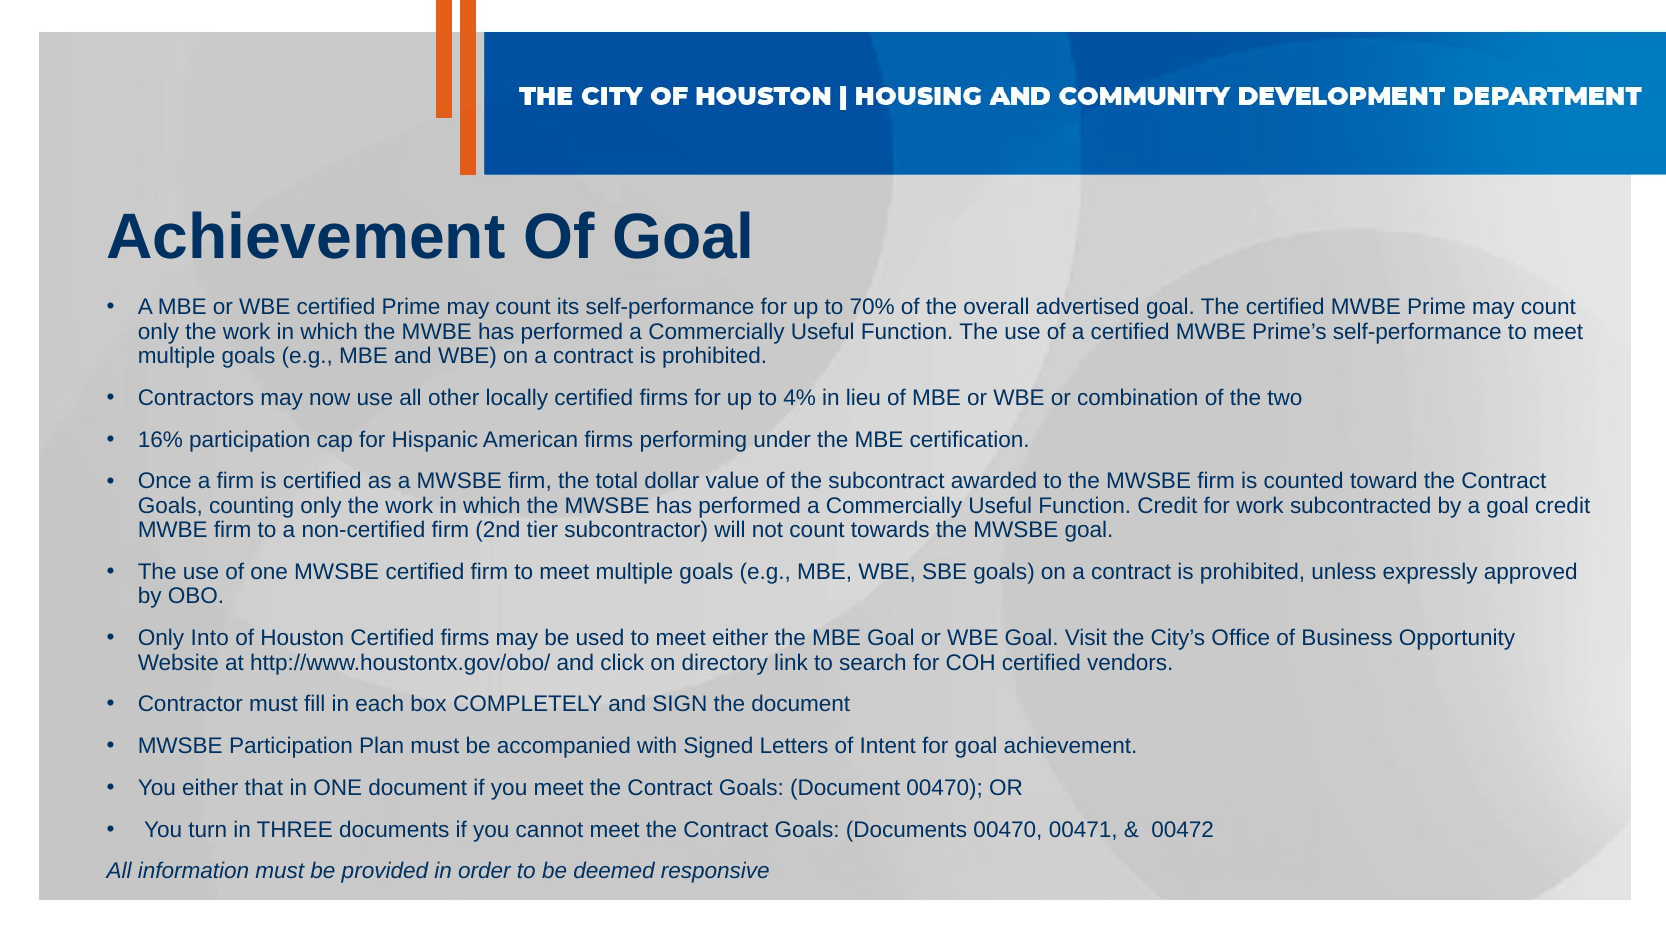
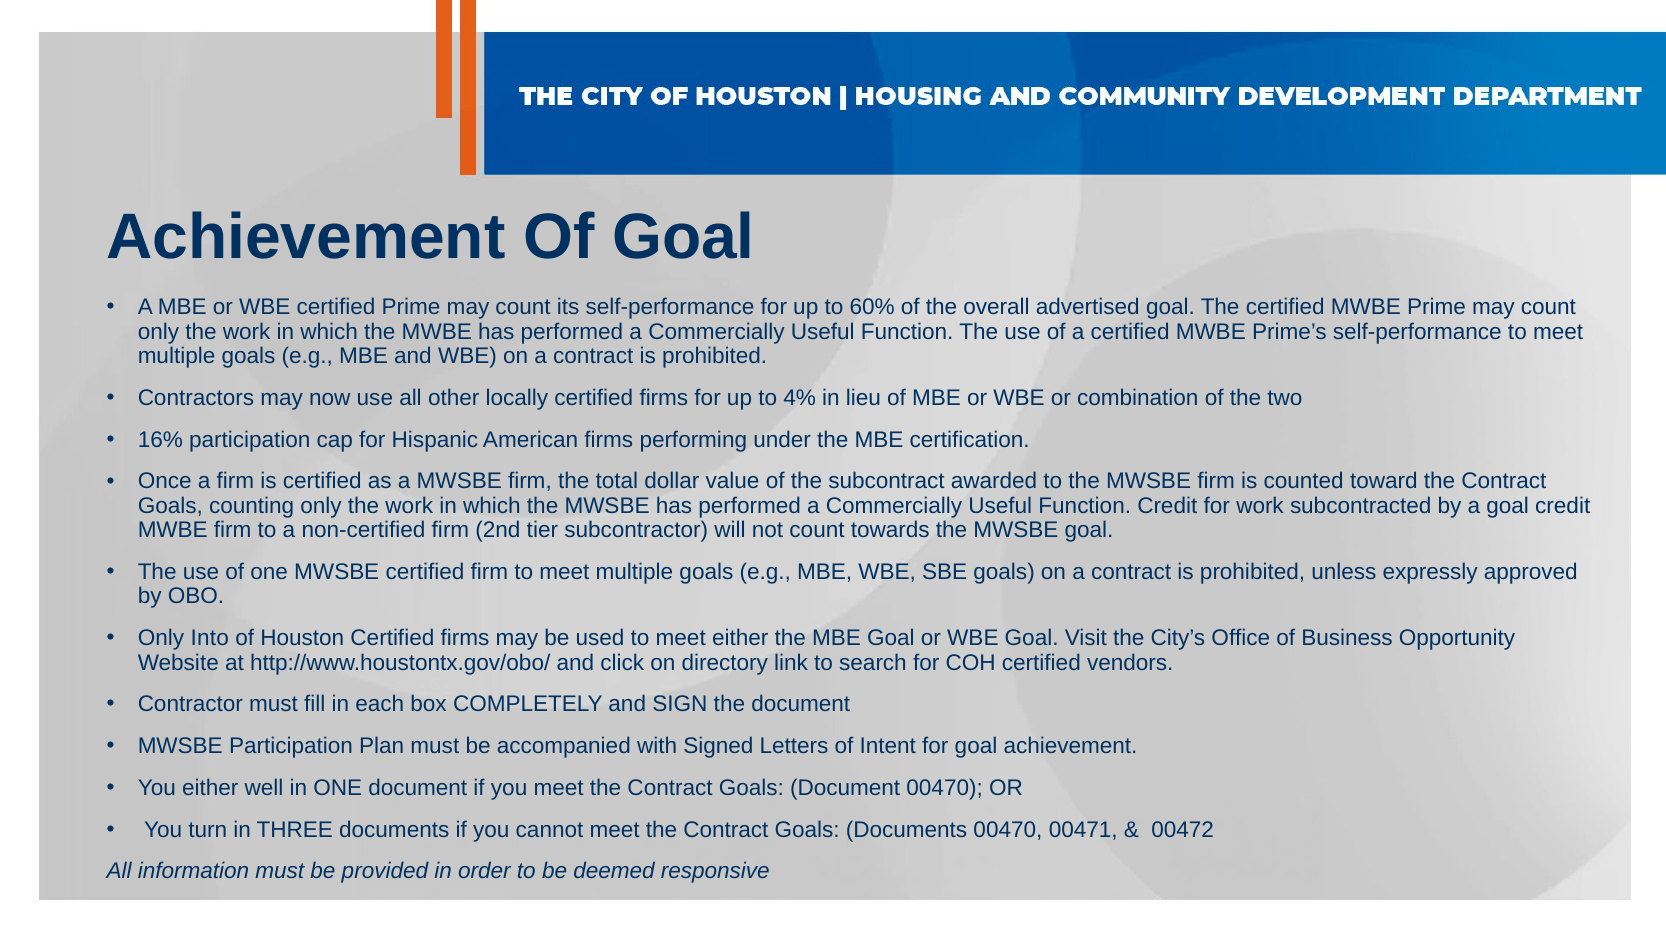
70%: 70% -> 60%
that: that -> well
